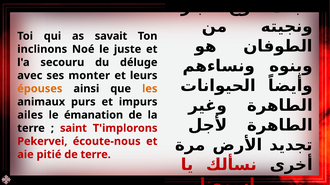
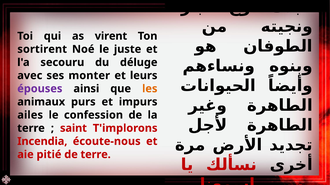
savait: savait -> virent
inclinons: inclinons -> sortirent
épouses colour: orange -> purple
émanation: émanation -> confession
Pekervei: Pekervei -> Incendia
